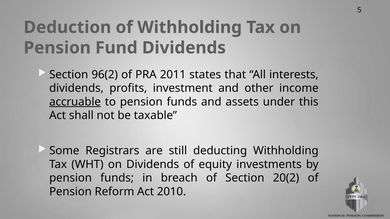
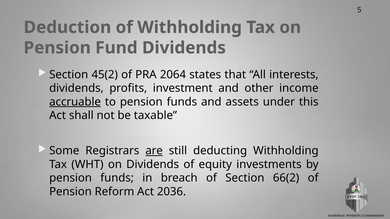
96(2: 96(2 -> 45(2
2011: 2011 -> 2064
are underline: none -> present
20(2: 20(2 -> 66(2
2010: 2010 -> 2036
